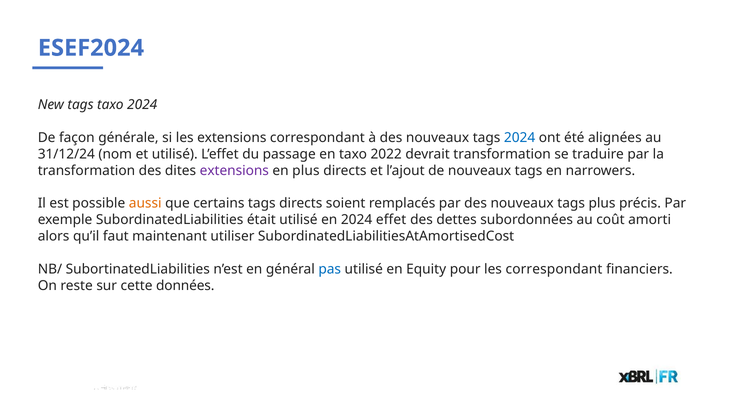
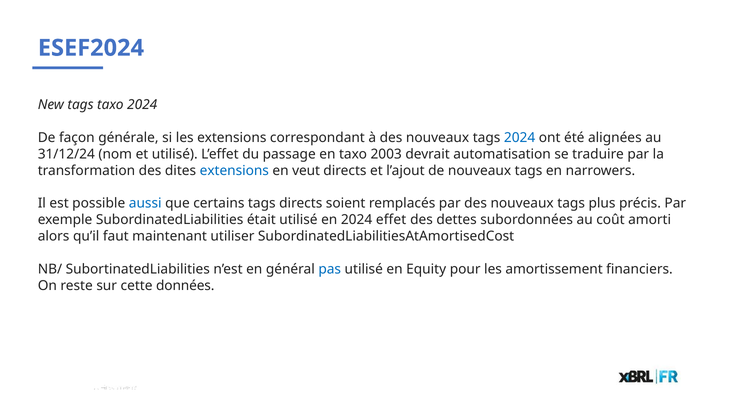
2022: 2022 -> 2003
devrait transformation: transformation -> automatisation
extensions at (234, 171) colour: purple -> blue
en plus: plus -> veut
aussi colour: orange -> blue
les correspondant: correspondant -> amortissement
